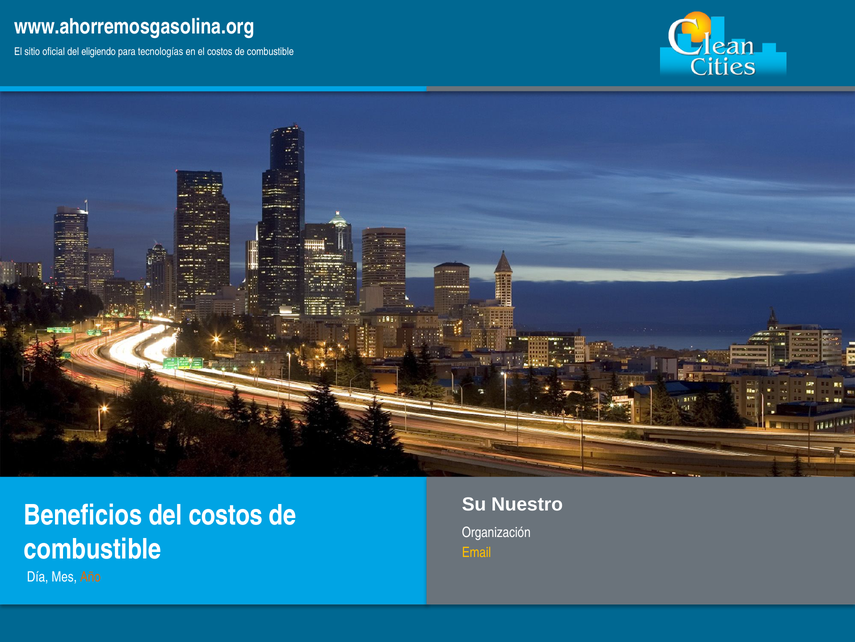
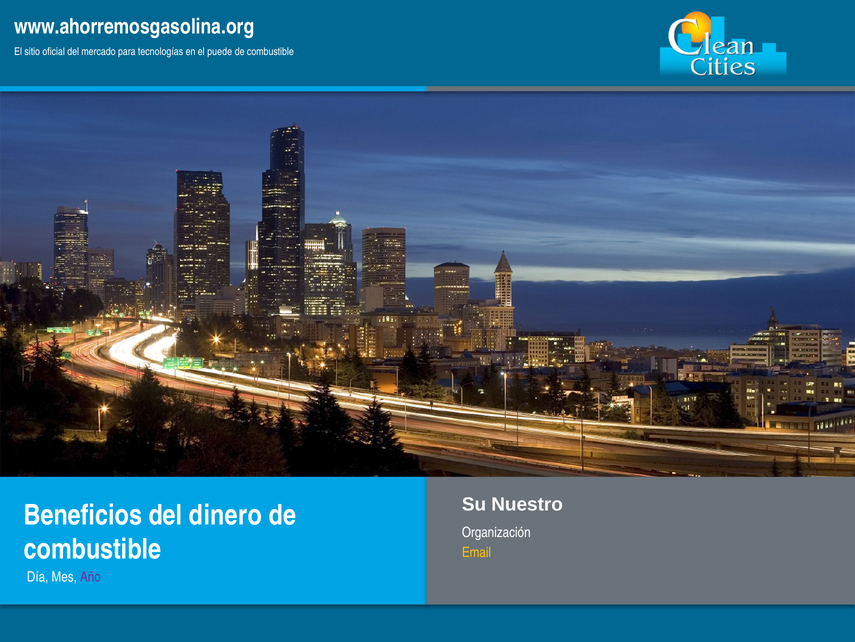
eligiendo: eligiendo -> mercado
el costos: costos -> puede
del costos: costos -> dinero
Año colour: orange -> purple
